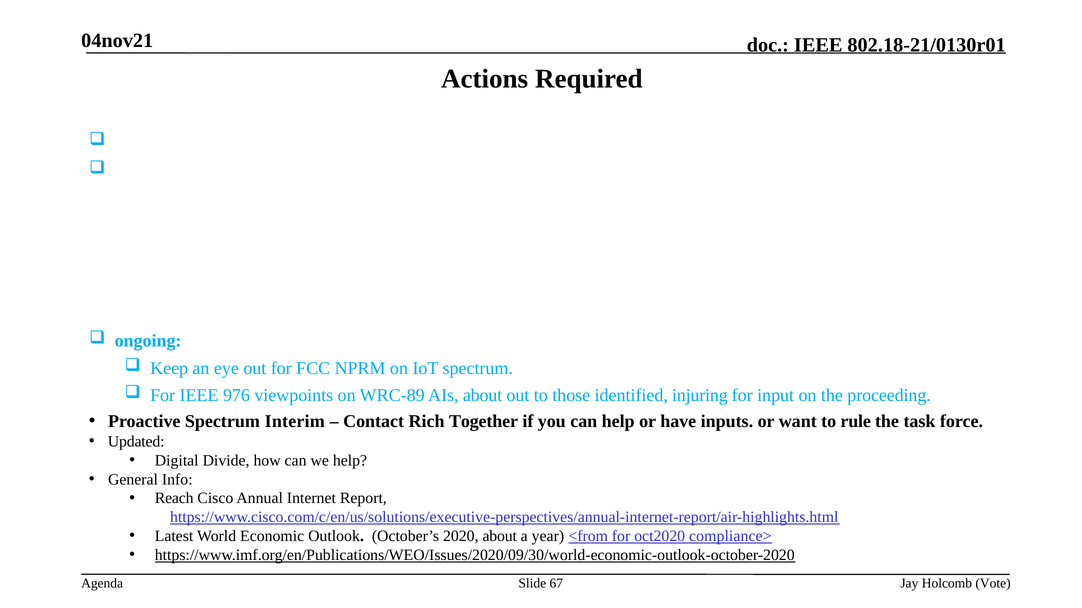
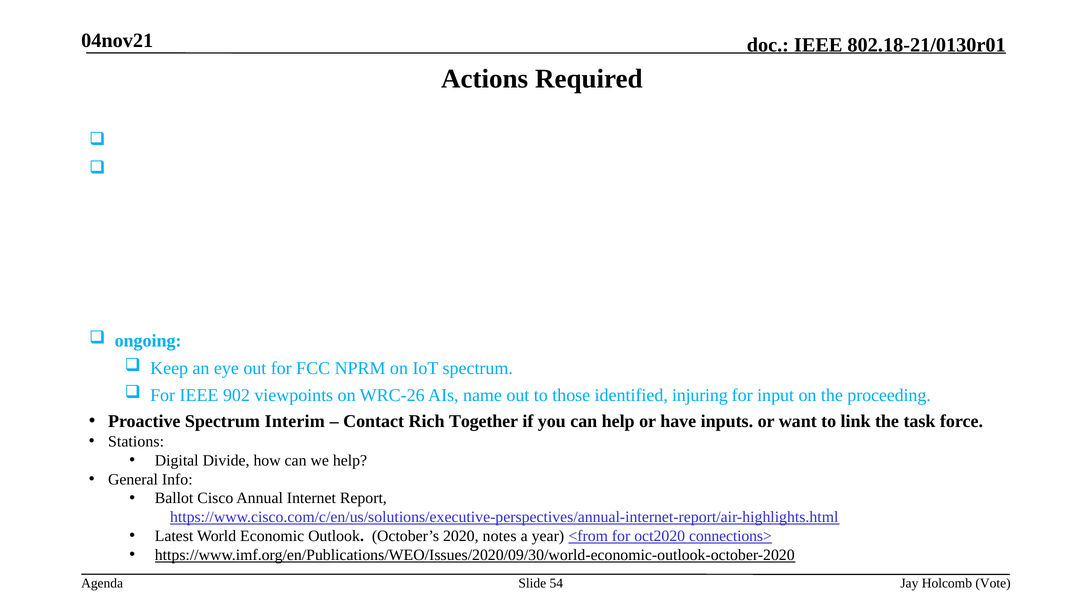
976: 976 -> 902
WRC-89: WRC-89 -> WRC-26
AIs about: about -> name
rule: rule -> link
Updated: Updated -> Stations
Reach: Reach -> Ballot
2020 about: about -> notes
compliance>: compliance> -> connections>
67: 67 -> 54
